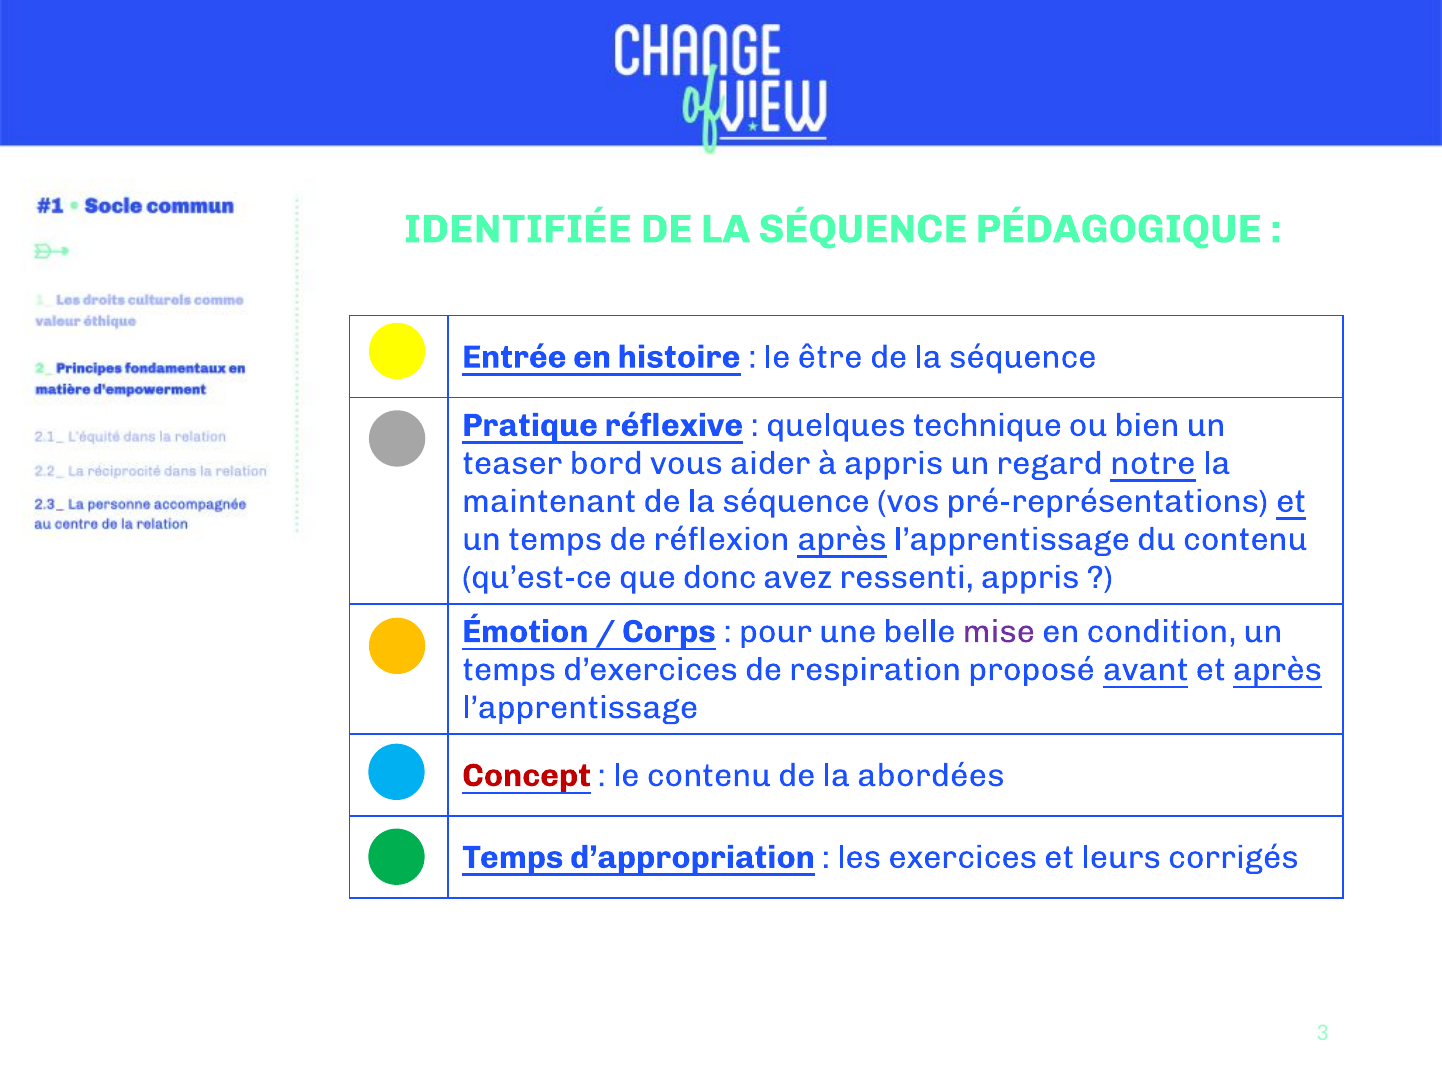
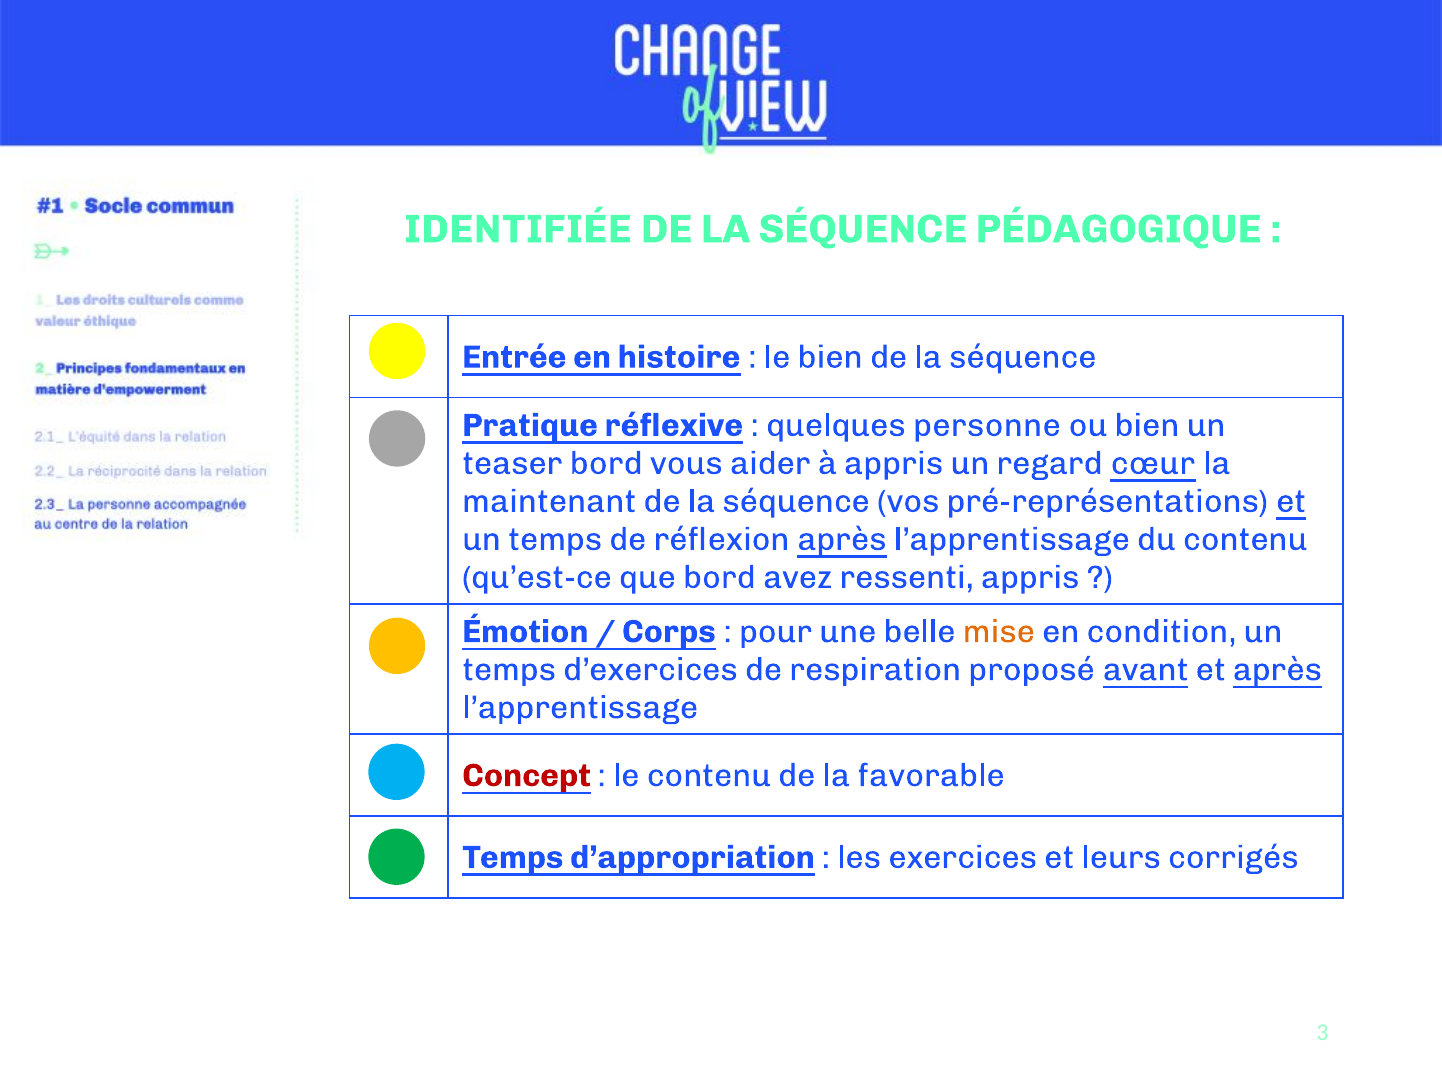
le être: être -> bien
technique: technique -> personne
notre: notre -> cœur
que donc: donc -> bord
mise colour: purple -> orange
abordées: abordées -> favorable
